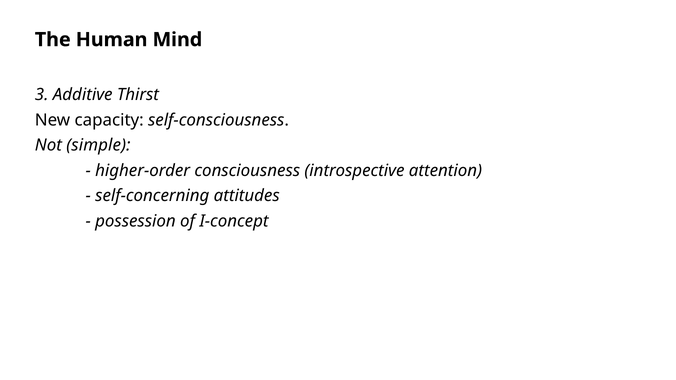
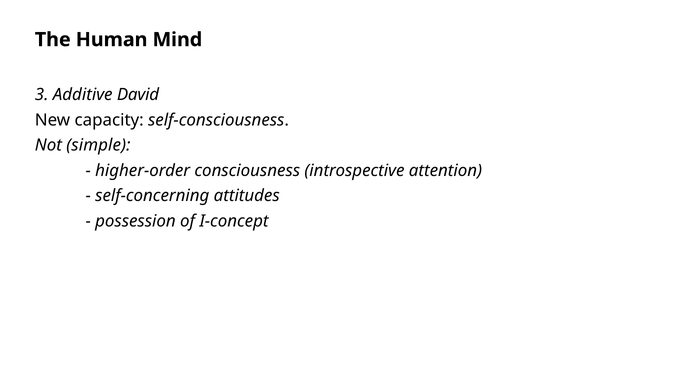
Thirst: Thirst -> David
